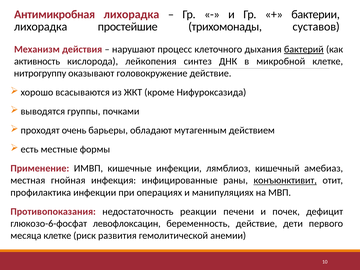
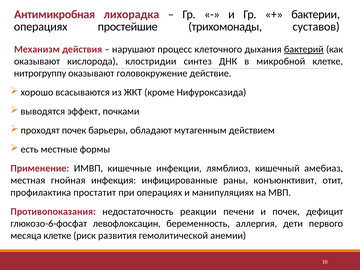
лихорадка at (41, 27): лихорадка -> операциях
активность at (37, 61): активность -> оказывают
лейкопения: лейкопения -> клостридии
группы: группы -> эффект
проходят очень: очень -> почек
конъюнктивит underline: present -> none
профилактика инфекции: инфекции -> простатит
беременность действие: действие -> аллергия
